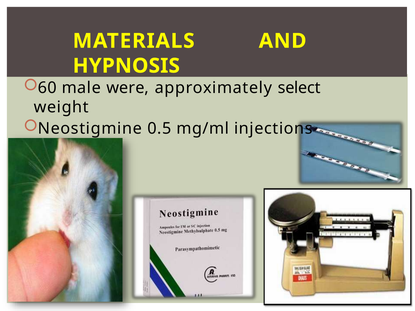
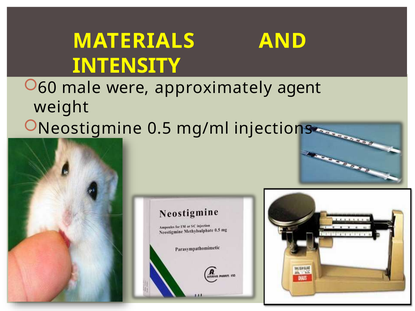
HYPNOSIS: HYPNOSIS -> INTENSITY
select: select -> agent
